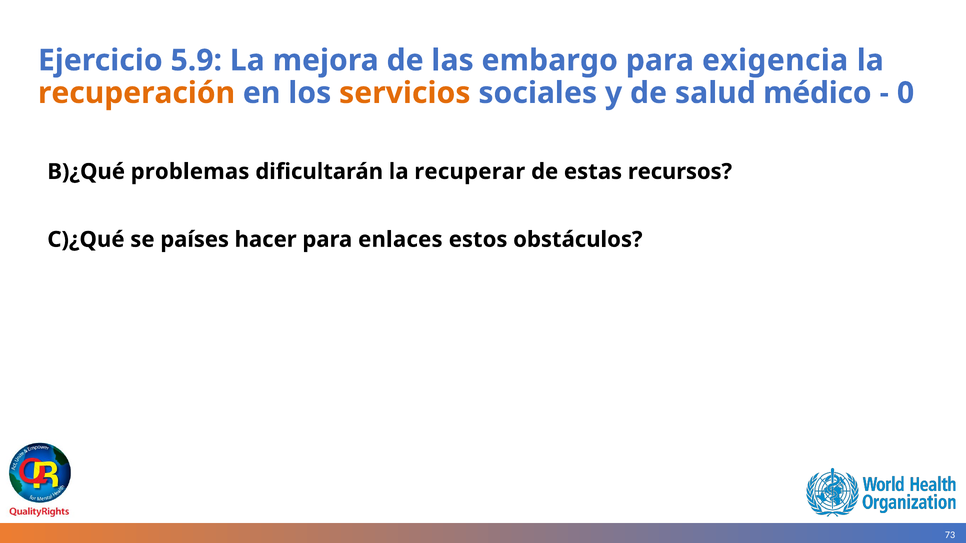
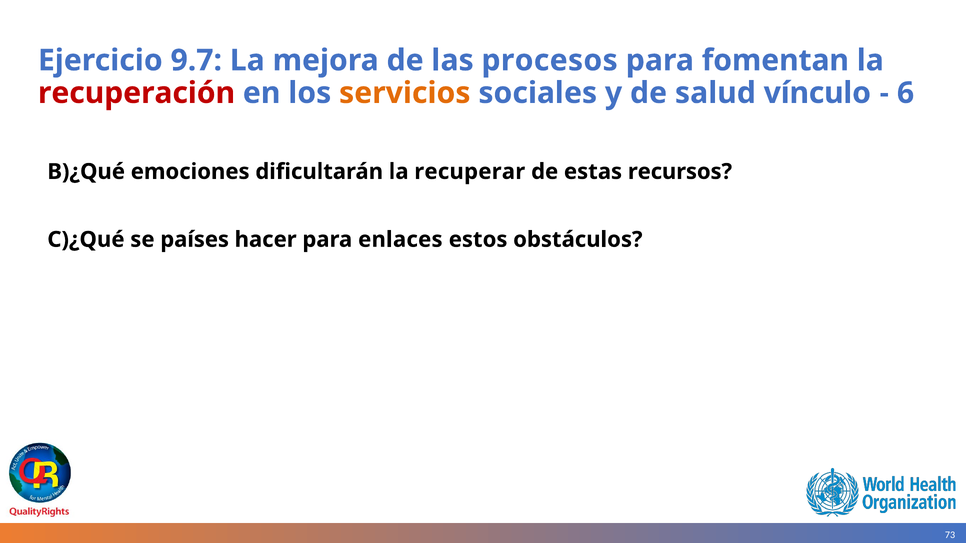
5.9: 5.9 -> 9.7
embargo: embargo -> procesos
exigencia: exigencia -> fomentan
recuperación colour: orange -> red
médico: médico -> vínculo
0: 0 -> 6
problemas: problemas -> emociones
